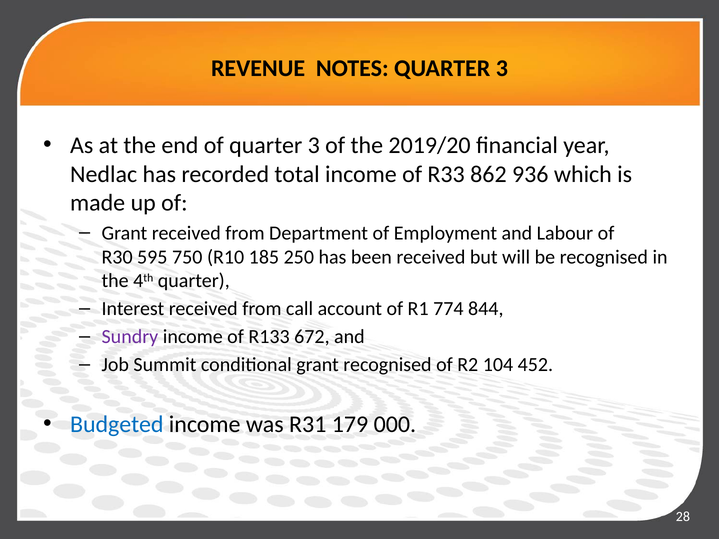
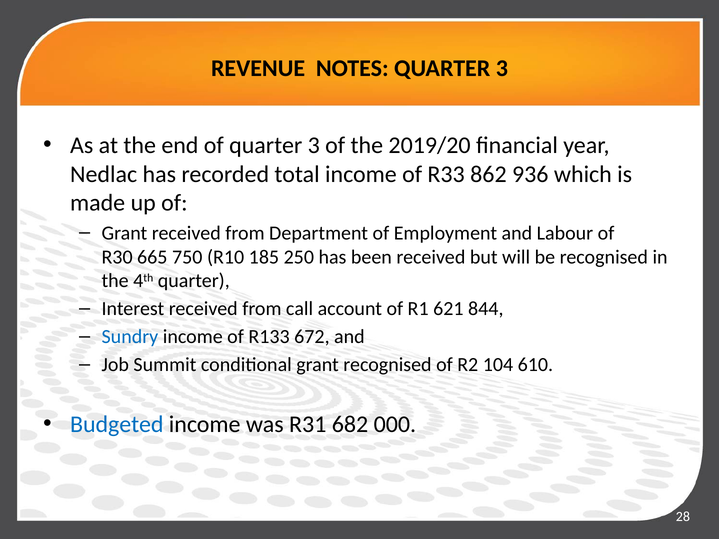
595: 595 -> 665
774: 774 -> 621
Sundry colour: purple -> blue
452: 452 -> 610
179: 179 -> 682
